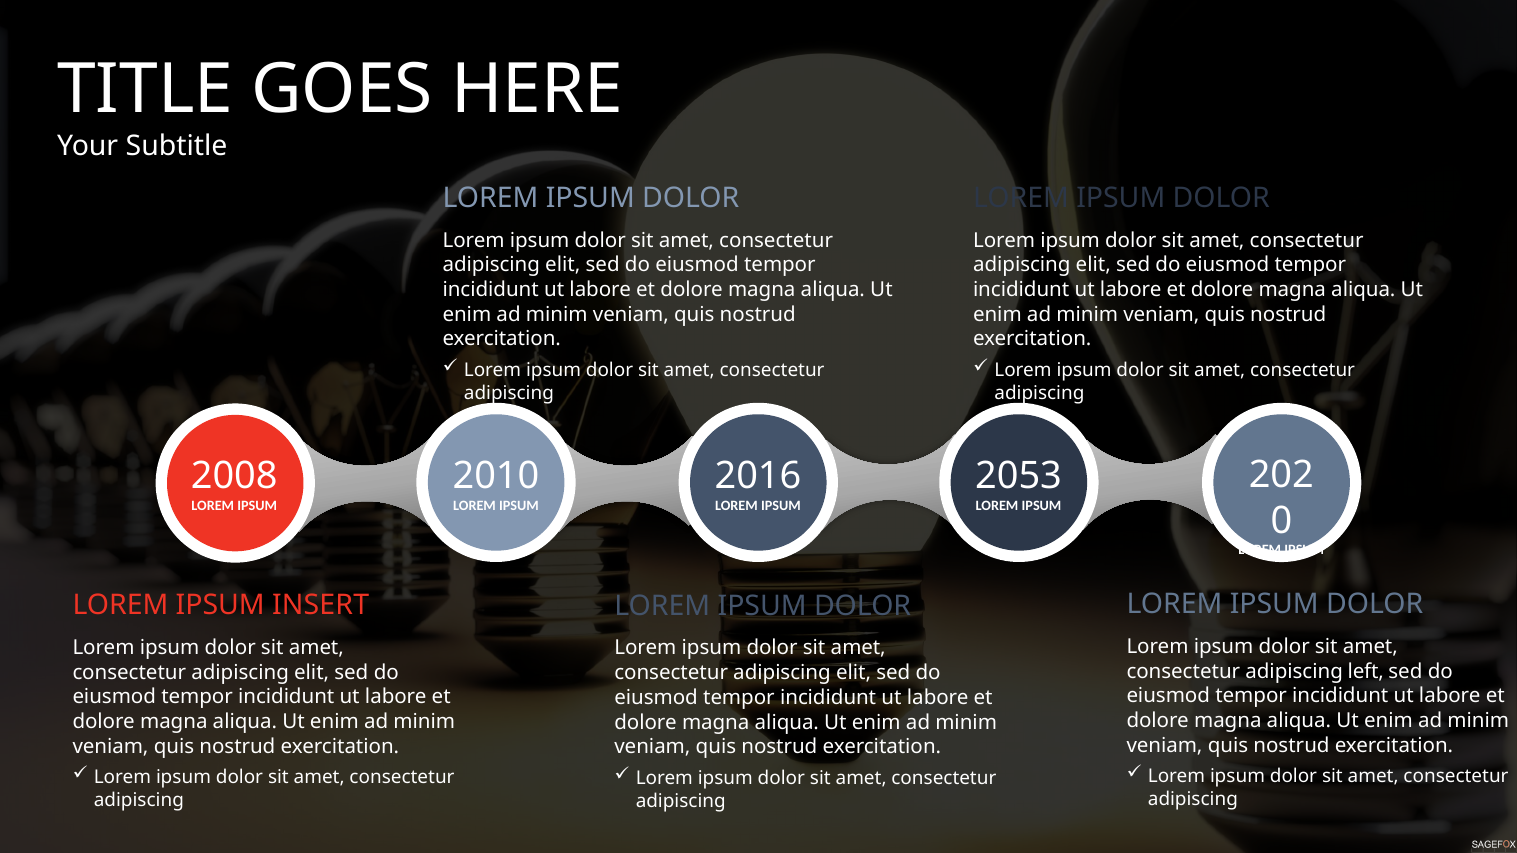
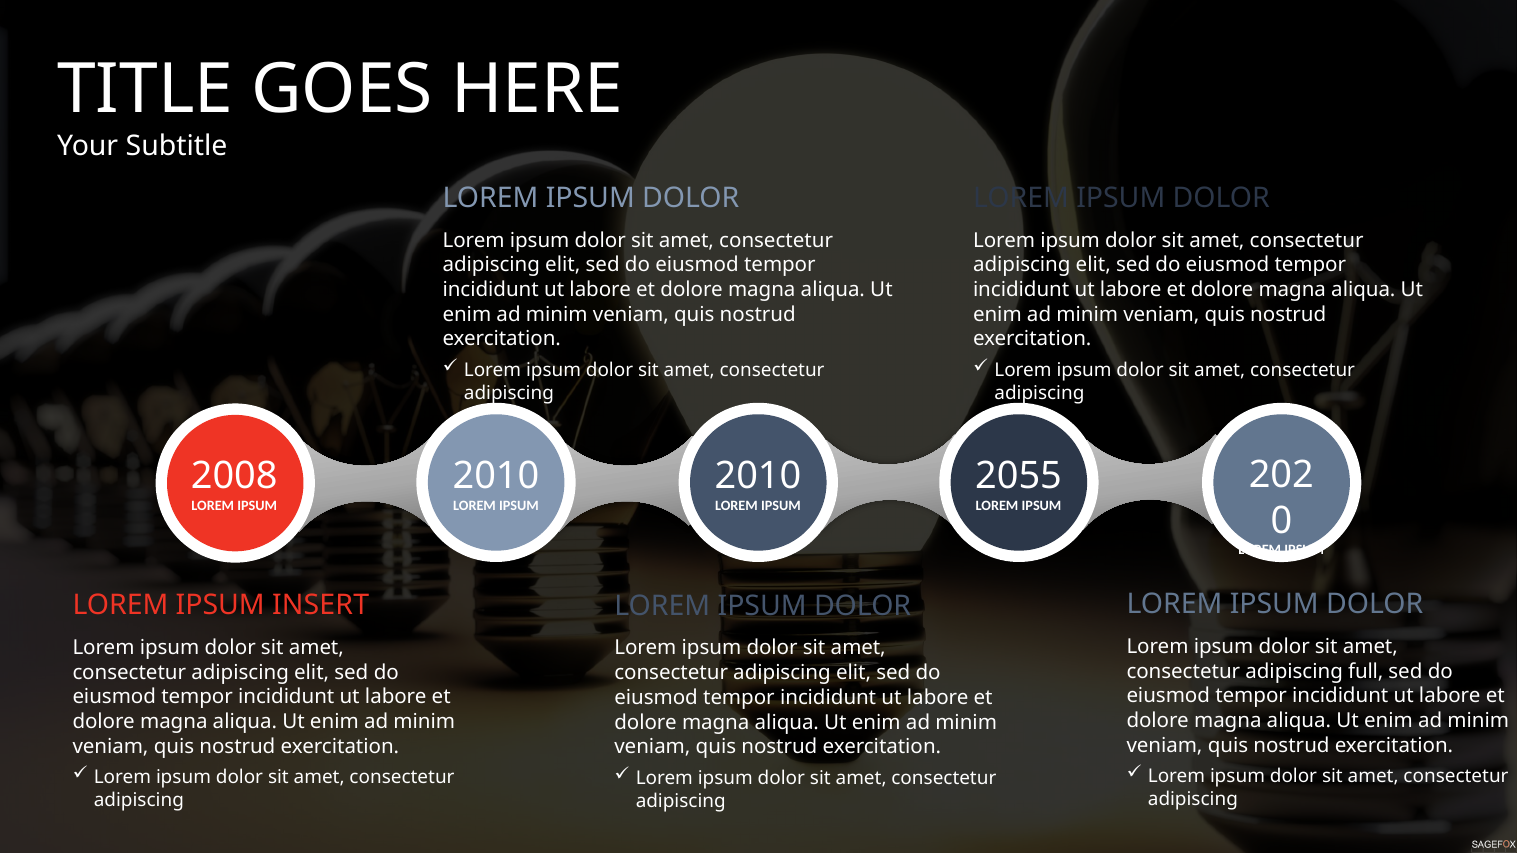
2016 at (758, 476): 2016 -> 2010
2053: 2053 -> 2055
left: left -> full
